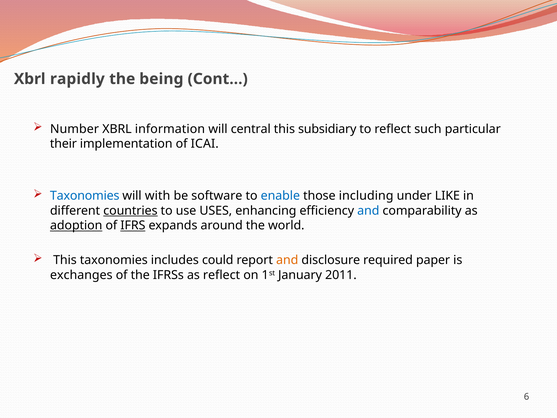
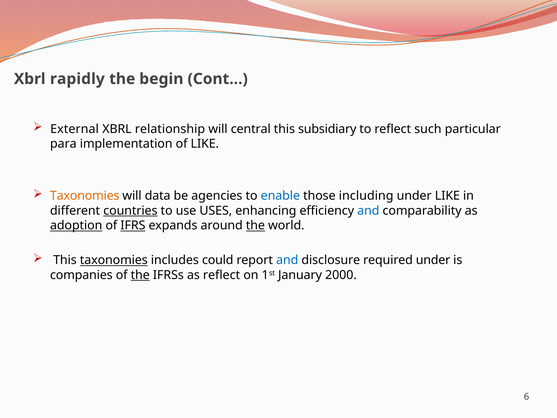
being: being -> begin
Number: Number -> External
information: information -> relationship
their: their -> para
of ICAI: ICAI -> LIKE
Taxonomies at (85, 196) colour: blue -> orange
with: with -> data
software: software -> agencies
the at (255, 225) underline: none -> present
taxonomies at (114, 260) underline: none -> present
and at (287, 260) colour: orange -> blue
required paper: paper -> under
exchanges: exchanges -> companies
the at (140, 275) underline: none -> present
2011: 2011 -> 2000
